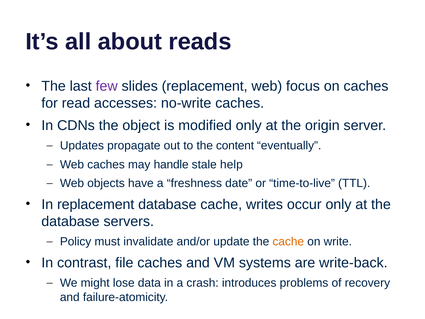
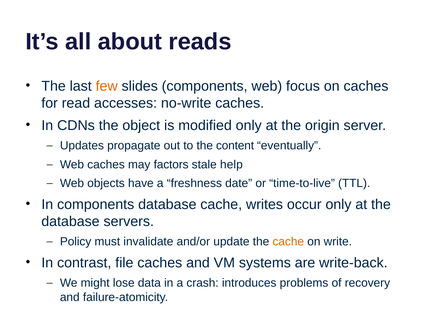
few colour: purple -> orange
slides replacement: replacement -> components
handle: handle -> factors
In replacement: replacement -> components
